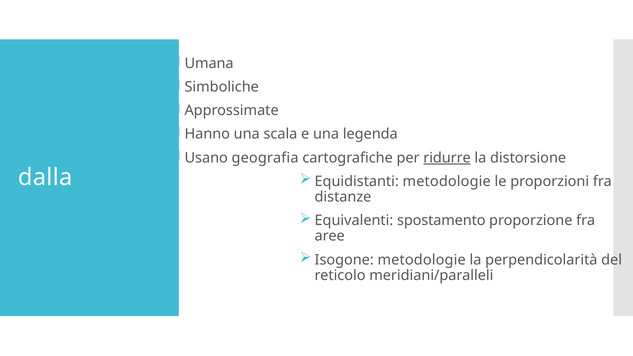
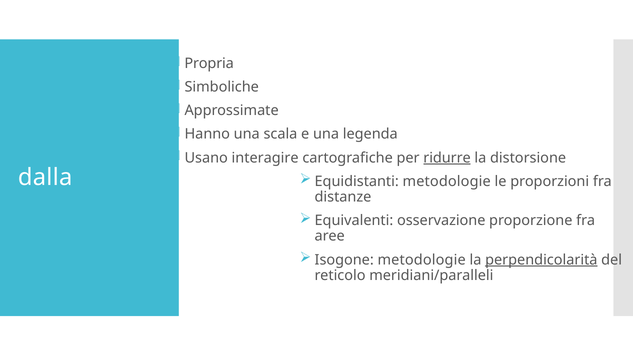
Umana: Umana -> Propria
geografia: geografia -> interagire
spostamento: spostamento -> osservazione
perpendicolarità underline: none -> present
